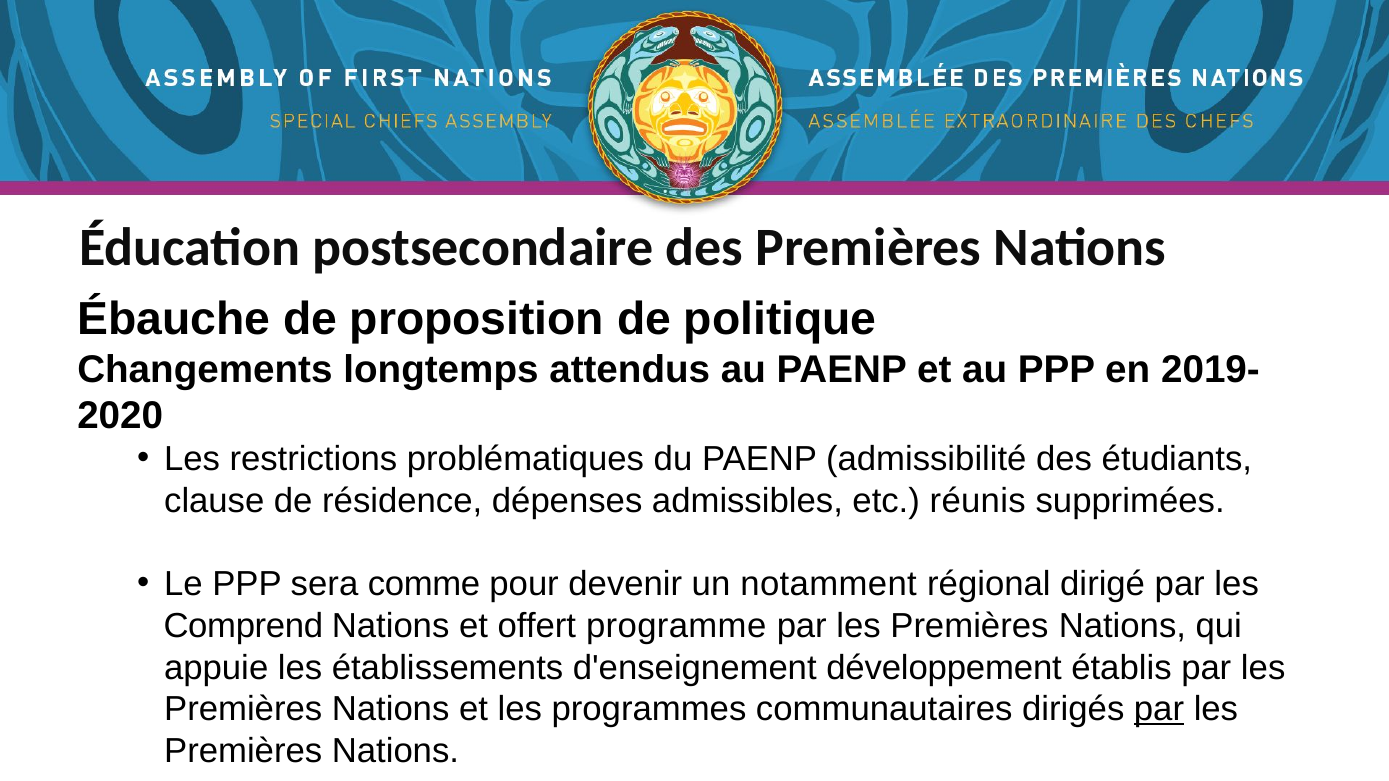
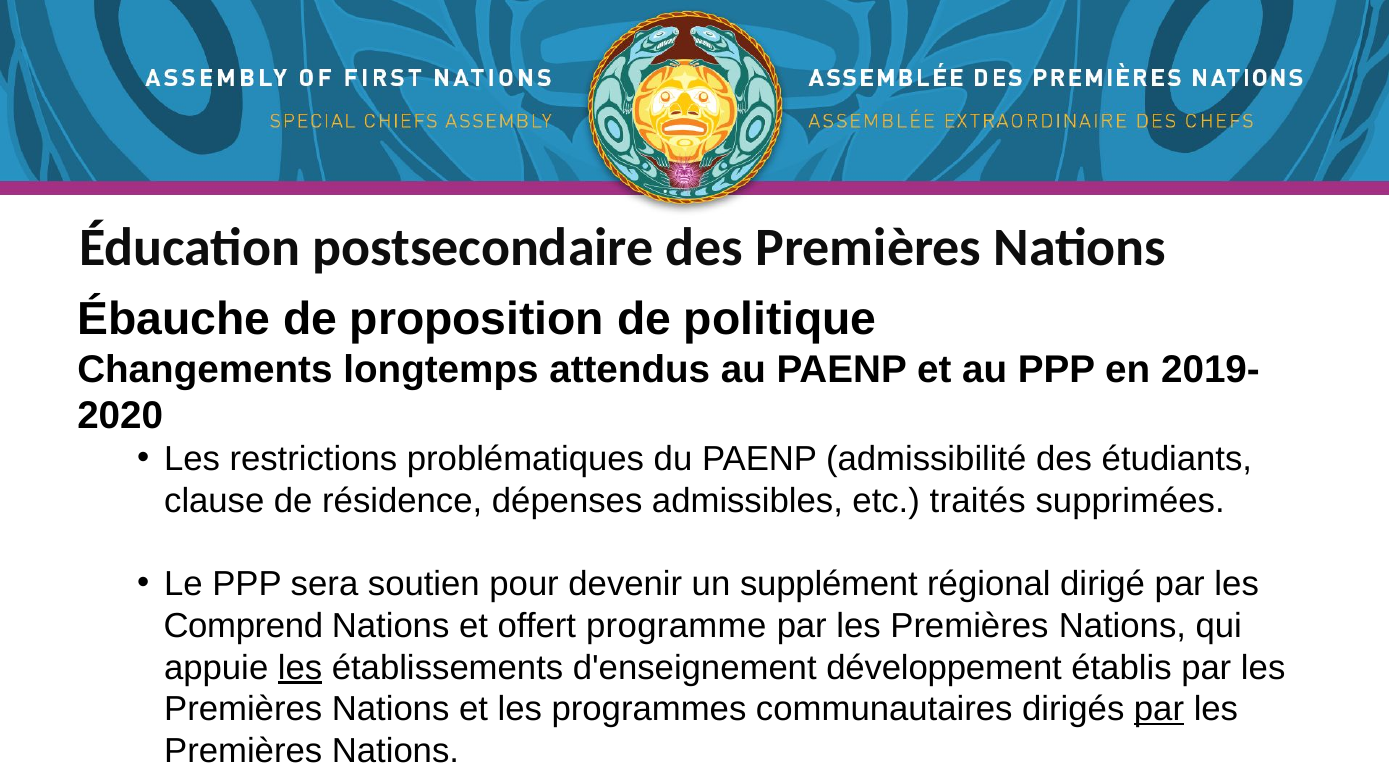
réunis: réunis -> traités
comme: comme -> soutien
notamment: notamment -> supplément
les at (300, 668) underline: none -> present
